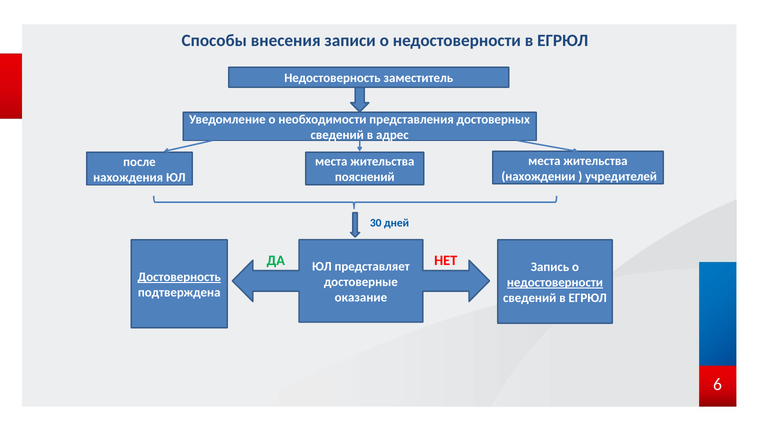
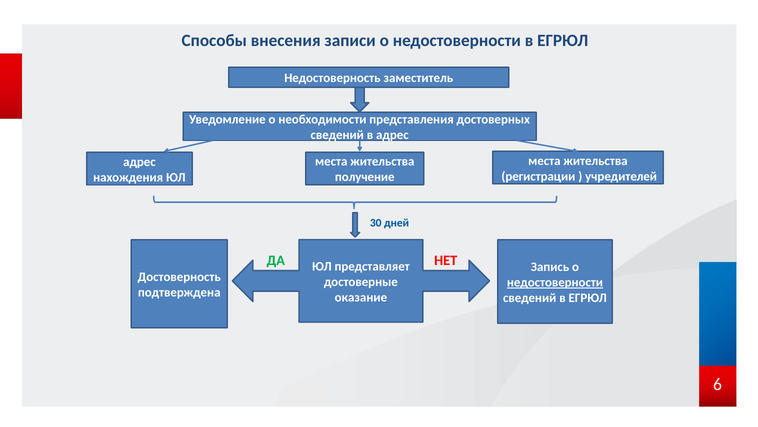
после at (139, 162): после -> адрес
нахождении: нахождении -> регистрации
пояснений: пояснений -> получение
Достоверность underline: present -> none
